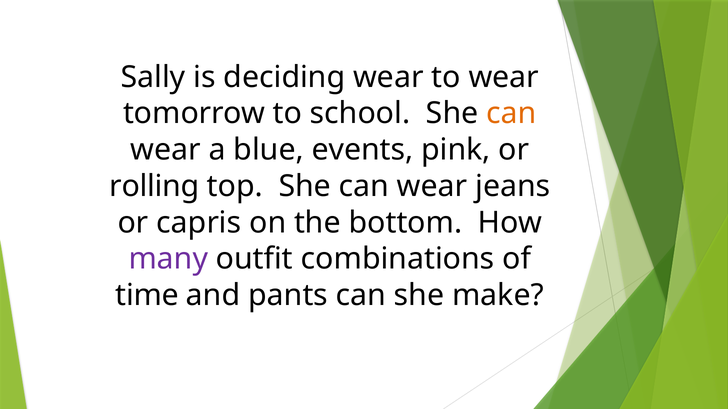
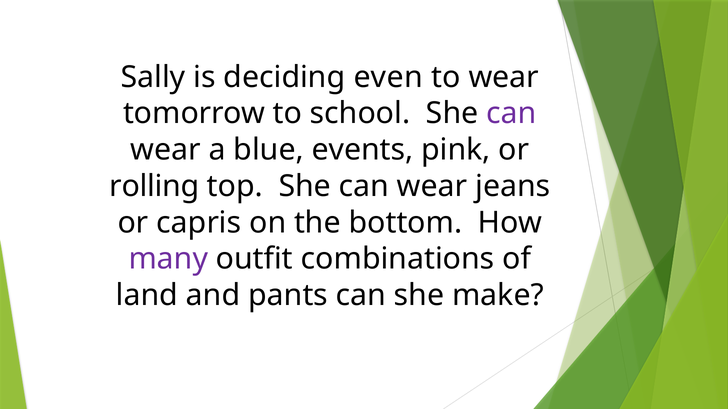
deciding wear: wear -> even
can at (511, 114) colour: orange -> purple
time: time -> land
